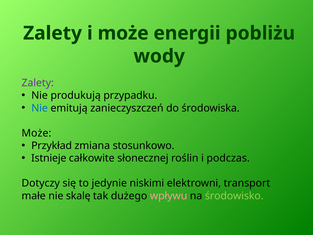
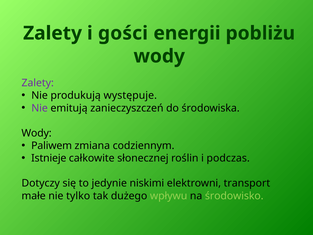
i może: może -> gości
przypadku: przypadku -> występuje
Nie at (40, 108) colour: blue -> purple
Może at (36, 133): Może -> Wody
Przykład: Przykład -> Paliwem
stosunkowo: stosunkowo -> codziennym
skalę: skalę -> tylko
wpływu colour: pink -> light green
